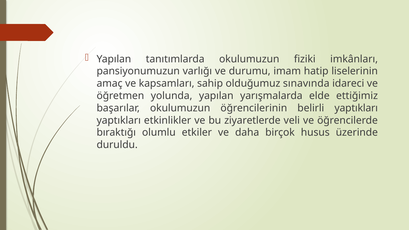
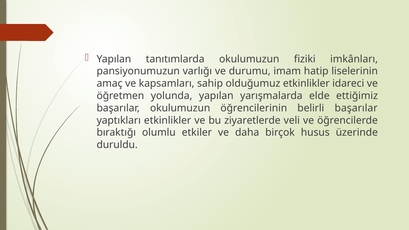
olduğumuz sınavında: sınavında -> etkinlikler
belirli yaptıkları: yaptıkları -> başarılar
